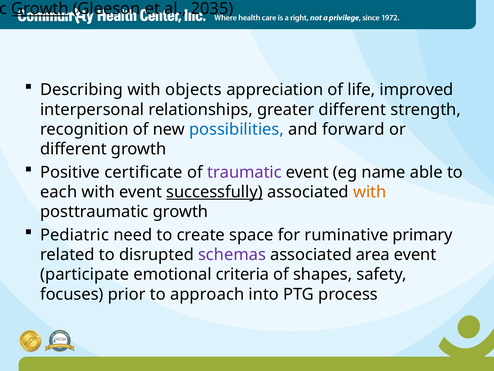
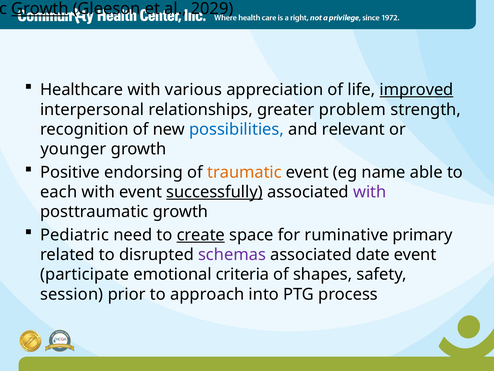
2035: 2035 -> 2029
Describing: Describing -> Healthcare
objects: objects -> various
improved underline: none -> present
greater different: different -> problem
forward: forward -> relevant
different at (73, 149): different -> younger
certificate: certificate -> endorsing
traumatic colour: purple -> orange
with at (370, 192) colour: orange -> purple
create underline: none -> present
area: area -> date
focuses: focuses -> session
